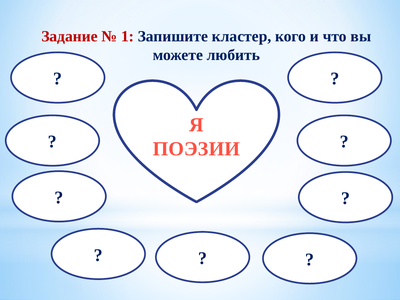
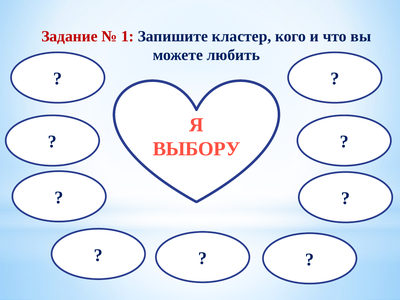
ПОЭЗИИ: ПОЭЗИИ -> ВЫБОРУ
